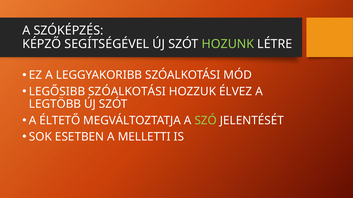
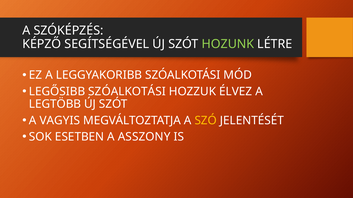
ÉLTETŐ: ÉLTETŐ -> VAGYIS
SZÓ colour: light green -> yellow
MELLETTI: MELLETTI -> ASSZONY
